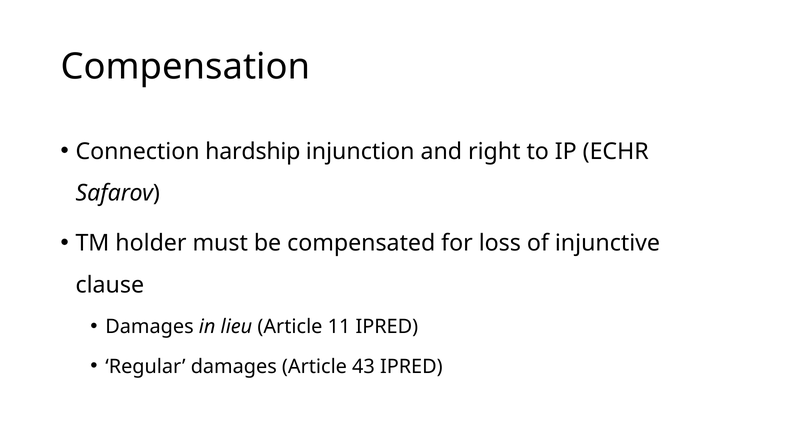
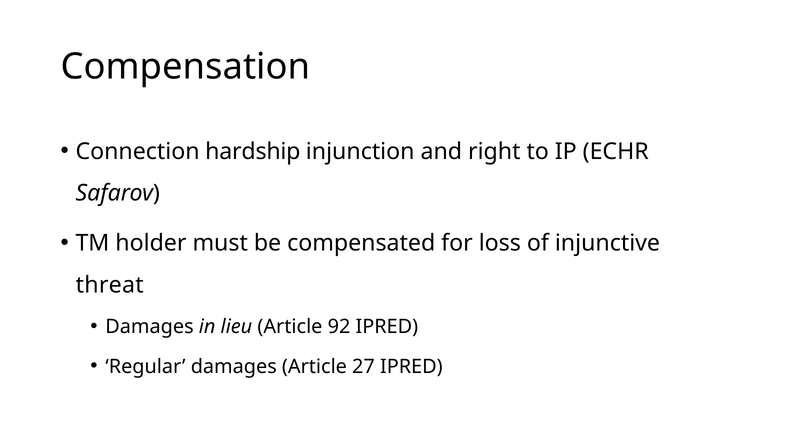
clause: clause -> threat
11: 11 -> 92
43: 43 -> 27
